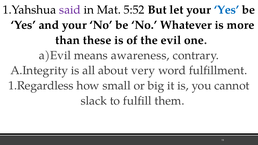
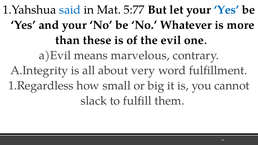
said colour: purple -> blue
5:52: 5:52 -> 5:77
awareness: awareness -> marvelous
